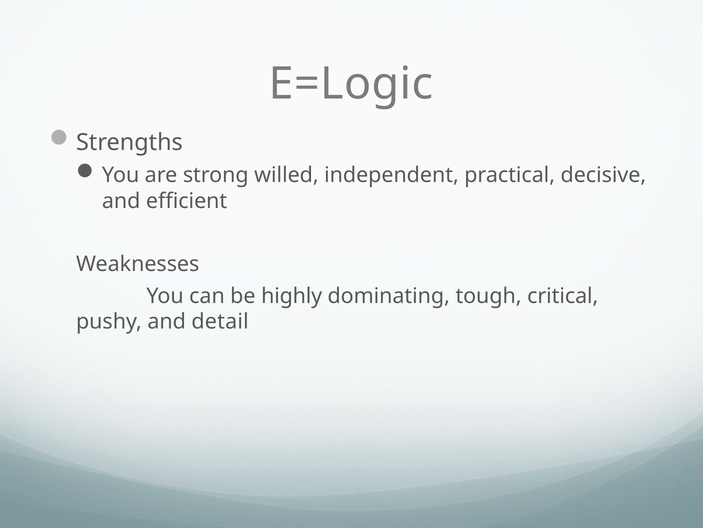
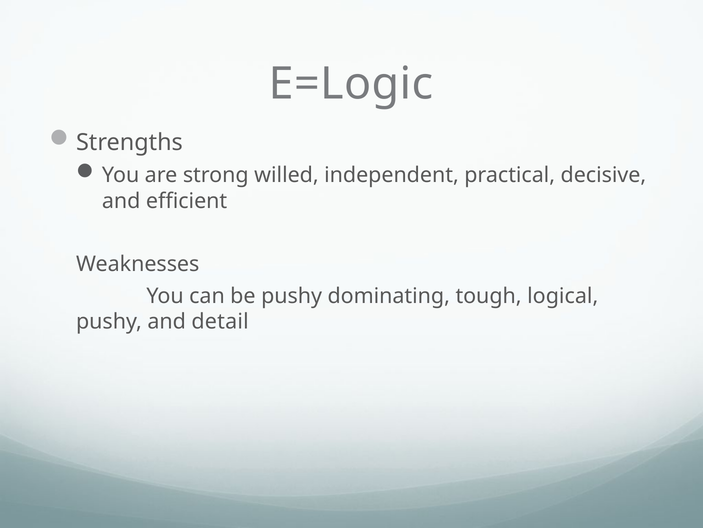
be highly: highly -> pushy
critical: critical -> logical
